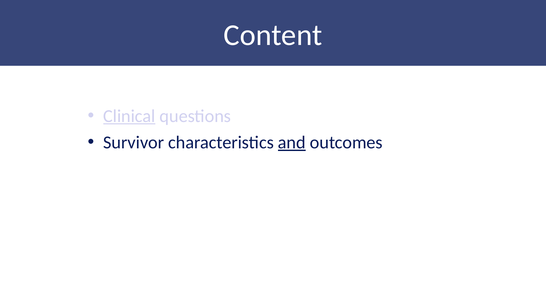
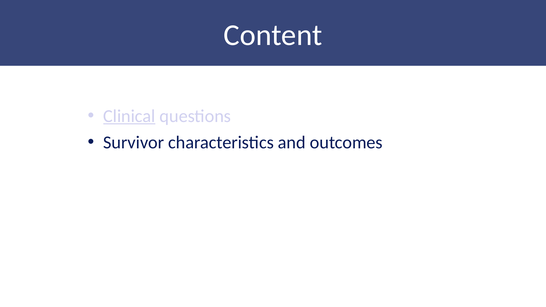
and underline: present -> none
